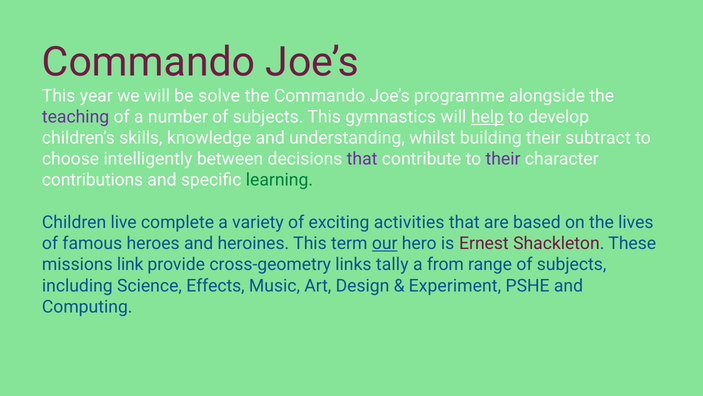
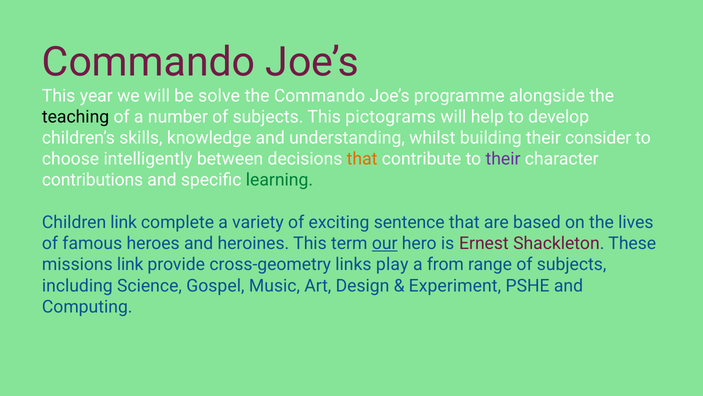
teaching colour: purple -> black
gymnastics: gymnastics -> pictograms
help underline: present -> none
subtract: subtract -> consider
that at (362, 159) colour: purple -> orange
Children live: live -> link
activities: activities -> sentence
tally: tally -> play
Effects: Effects -> Gospel
